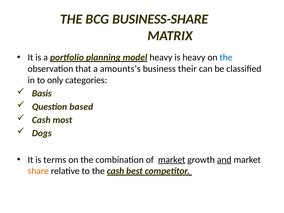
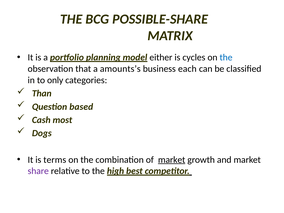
BUSINESS-SHARE: BUSINESS-SHARE -> POSSIBLE-SHARE
model heavy: heavy -> either
is heavy: heavy -> cycles
their: their -> each
Basis: Basis -> Than
and underline: present -> none
share colour: orange -> purple
the cash: cash -> high
